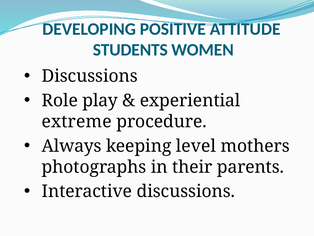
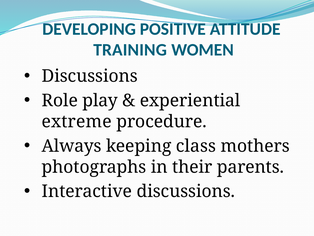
STUDENTS: STUDENTS -> TRAINING
level: level -> class
